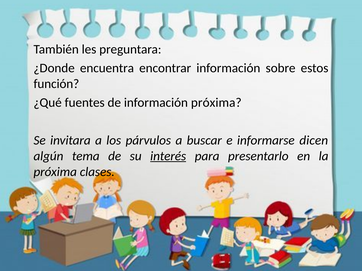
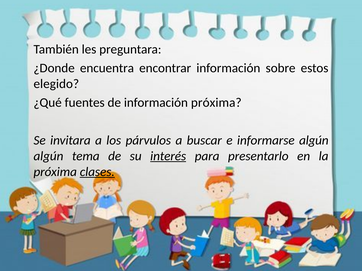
función: función -> elegido
informarse dicen: dicen -> algún
clases underline: none -> present
